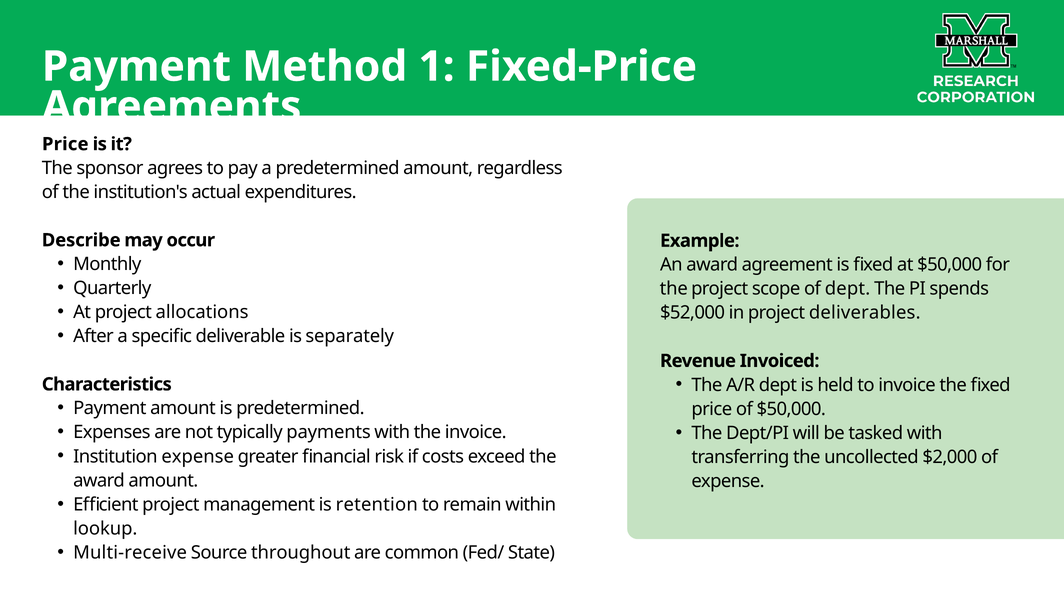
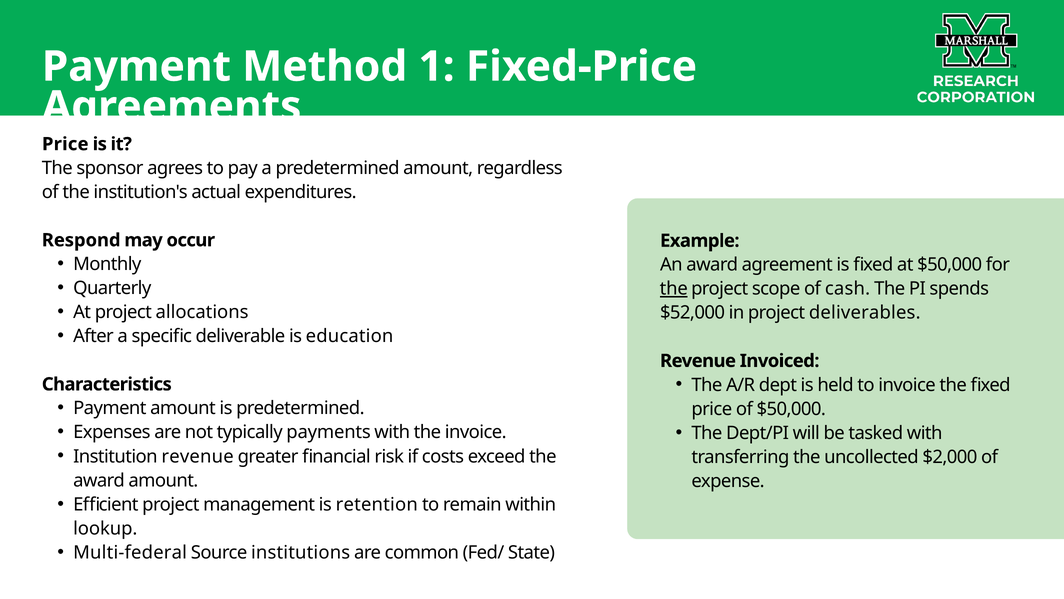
Describe: Describe -> Respond
the at (674, 289) underline: none -> present
of dept: dept -> cash
separately: separately -> education
Institution expense: expense -> revenue
Multi-receive: Multi-receive -> Multi-federal
throughout: throughout -> institutions
